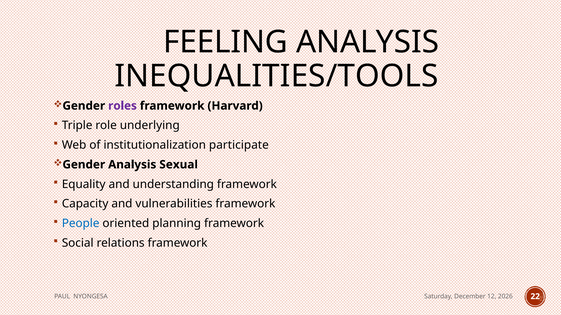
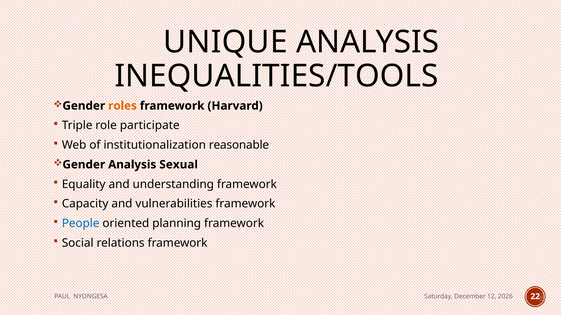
FEELING: FEELING -> UNIQUE
roles colour: purple -> orange
underlying: underlying -> participate
participate: participate -> reasonable
